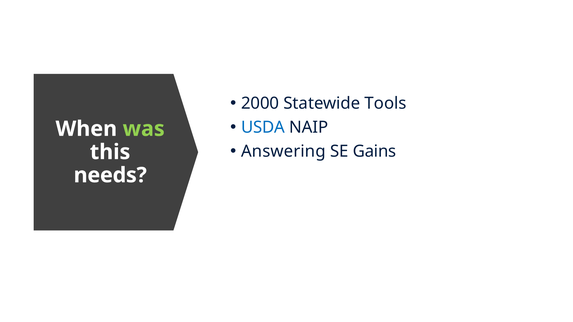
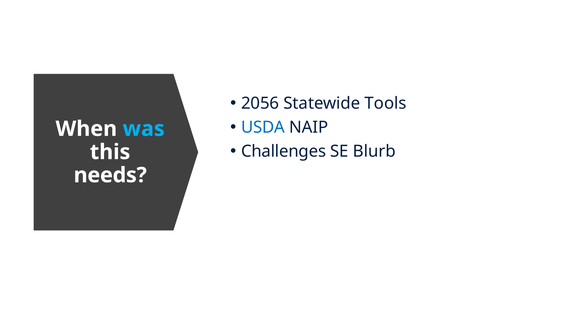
2000: 2000 -> 2056
was colour: light green -> light blue
Answering: Answering -> Challenges
Gains: Gains -> Blurb
